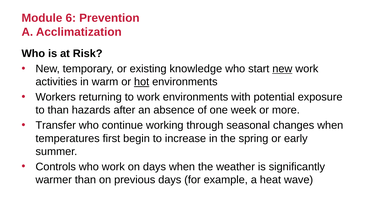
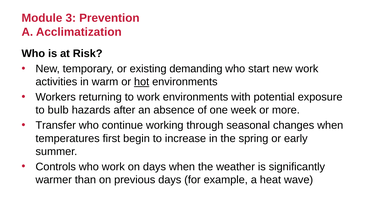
6: 6 -> 3
knowledge: knowledge -> demanding
new at (282, 69) underline: present -> none
to than: than -> bulb
